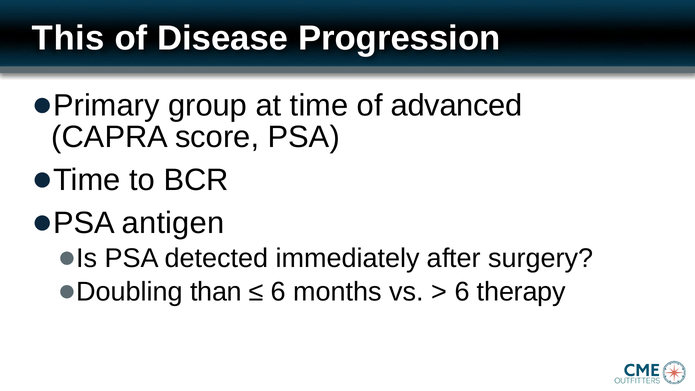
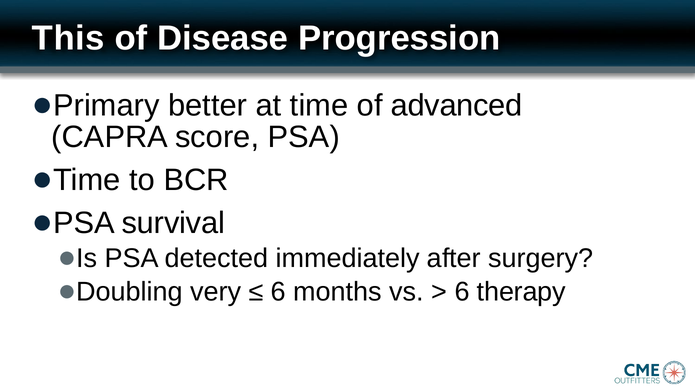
group: group -> better
antigen: antigen -> survival
than: than -> very
